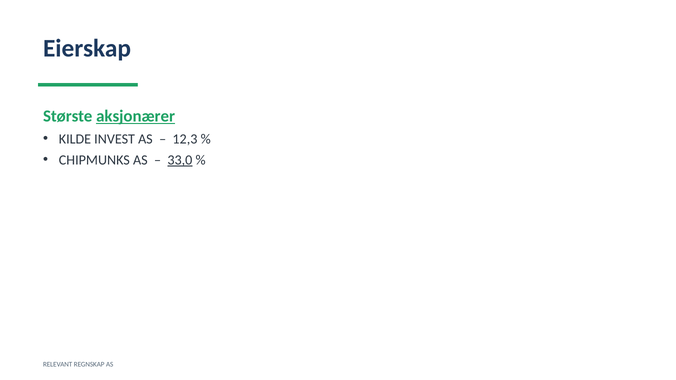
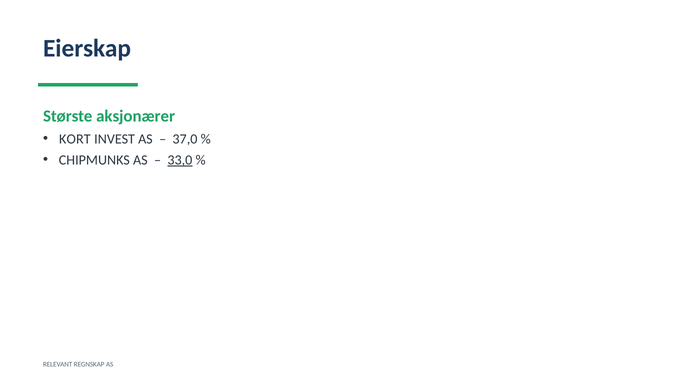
aksjonærer underline: present -> none
KILDE: KILDE -> KORT
12,3: 12,3 -> 37,0
